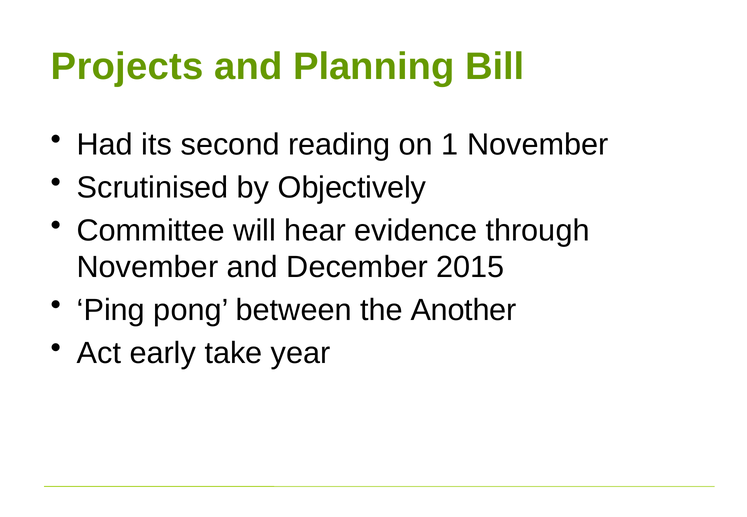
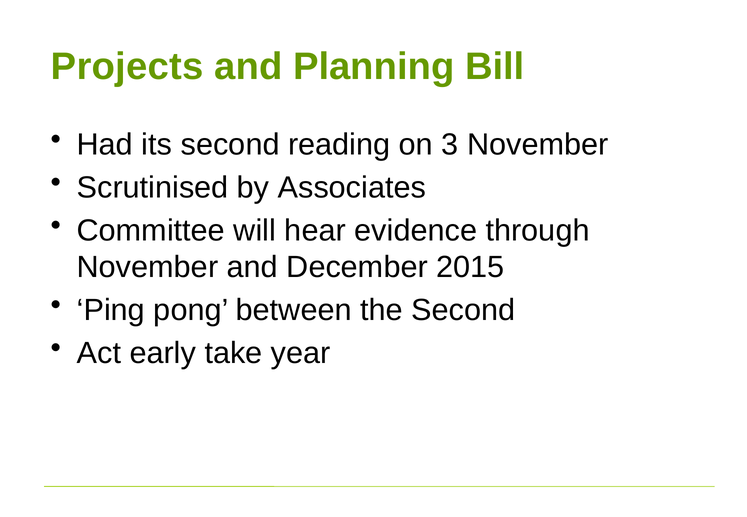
1: 1 -> 3
Objectively: Objectively -> Associates
the Another: Another -> Second
